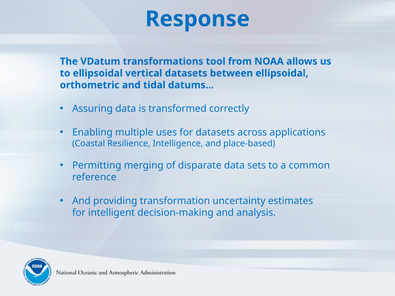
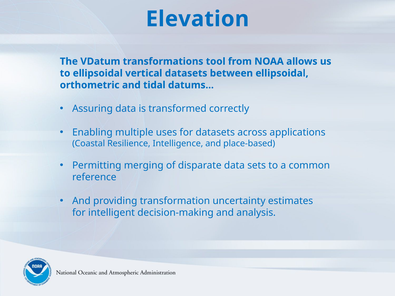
Response: Response -> Elevation
